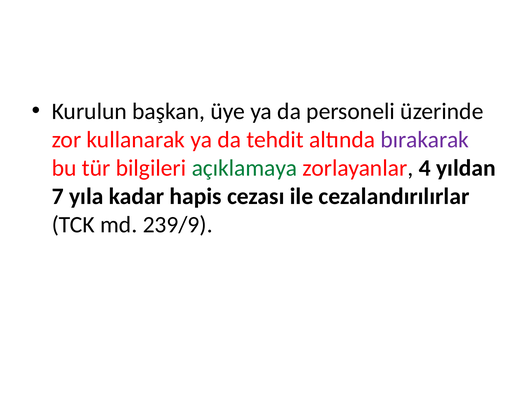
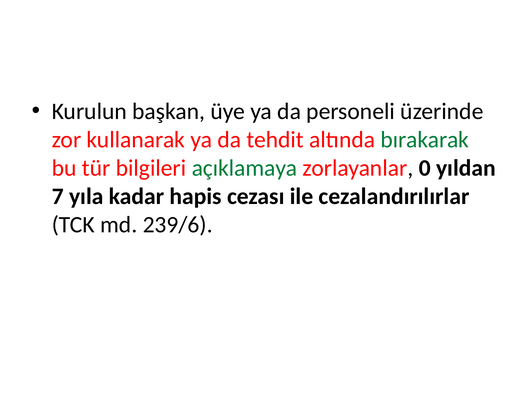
bırakarak colour: purple -> green
4: 4 -> 0
239/9: 239/9 -> 239/6
